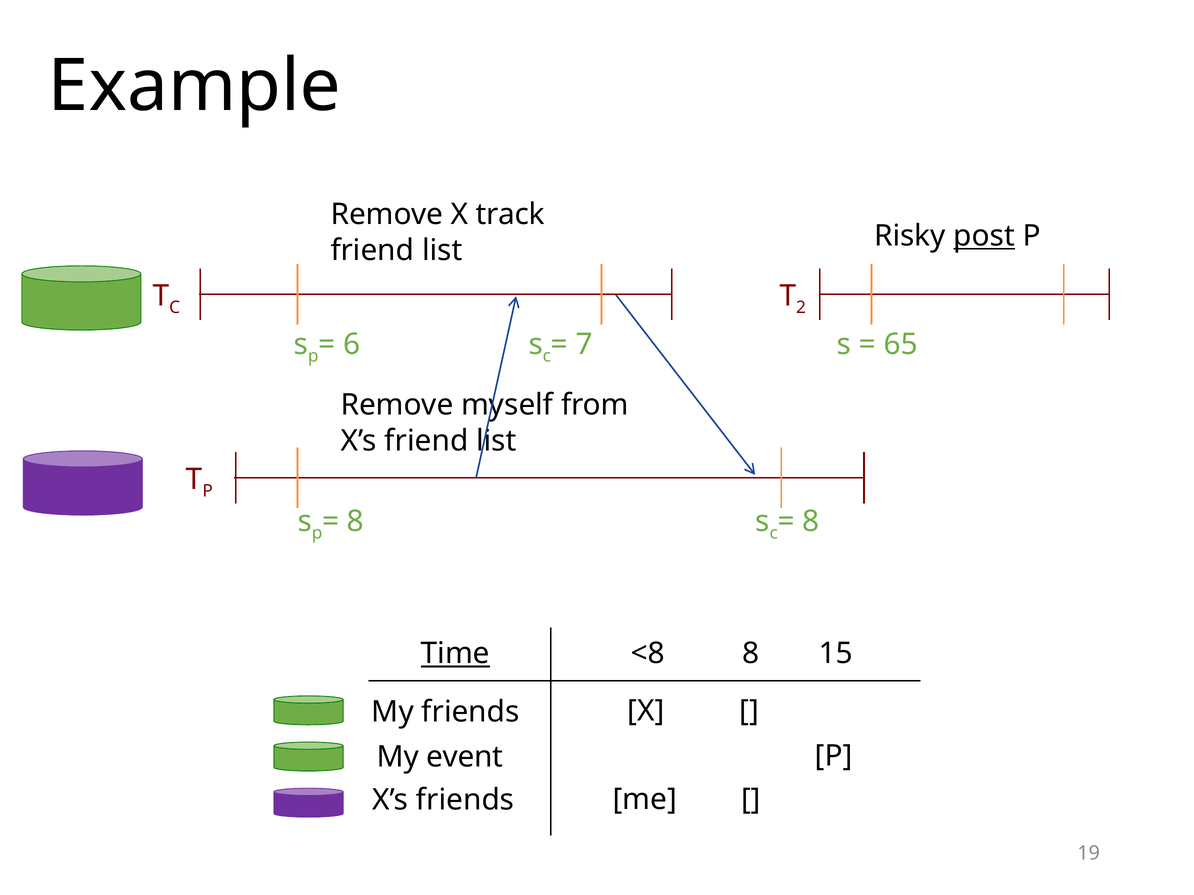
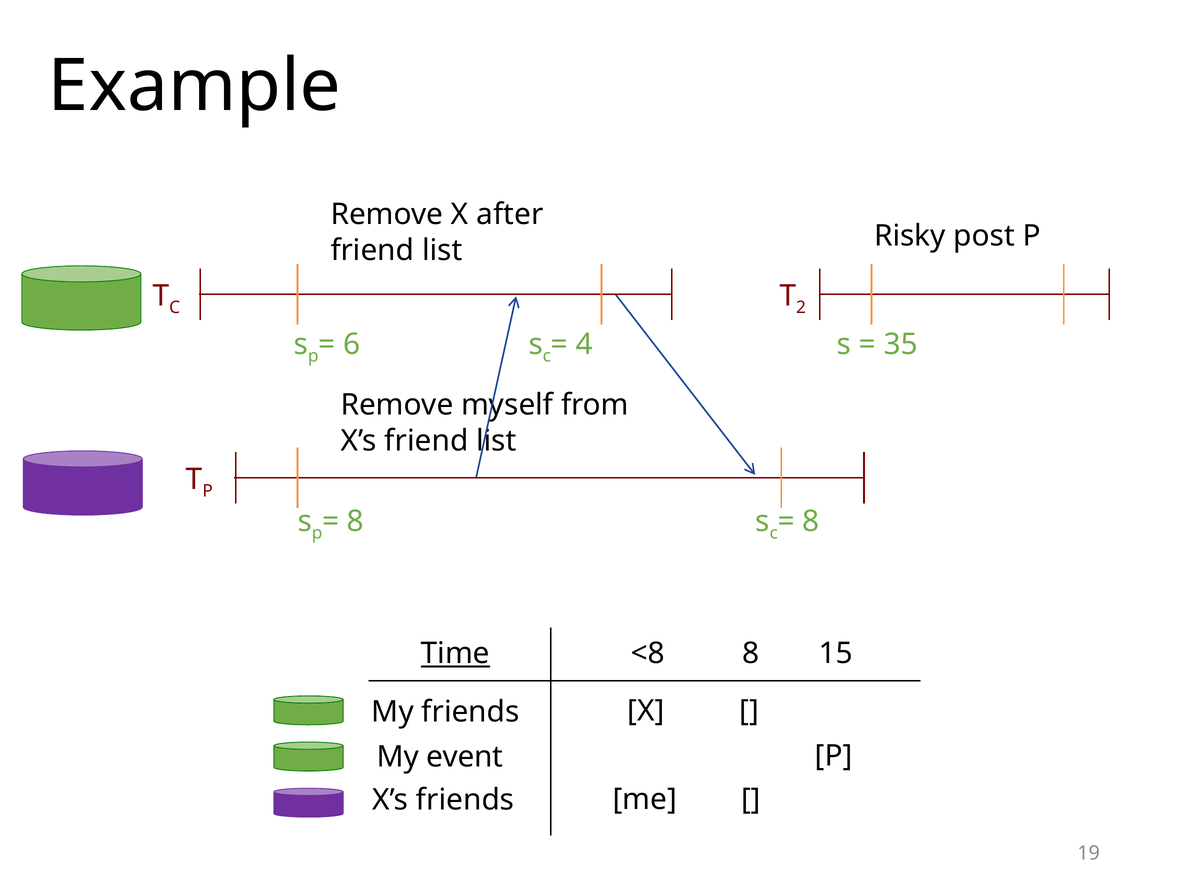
track: track -> after
post underline: present -> none
7: 7 -> 4
65: 65 -> 35
